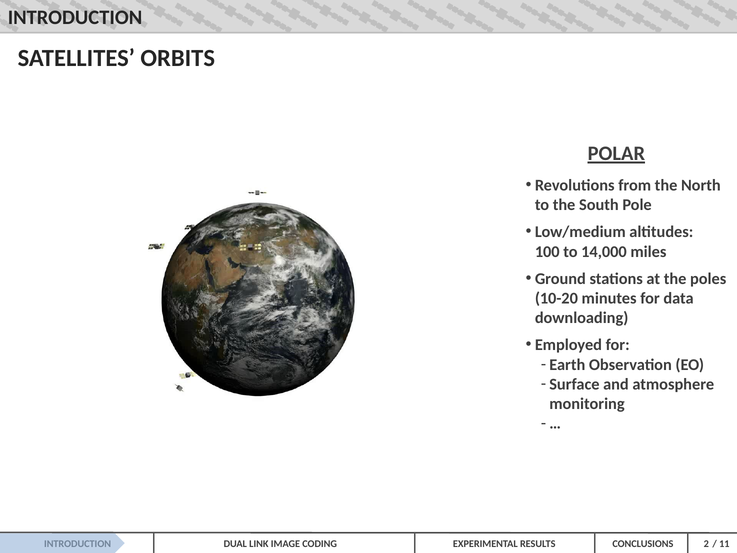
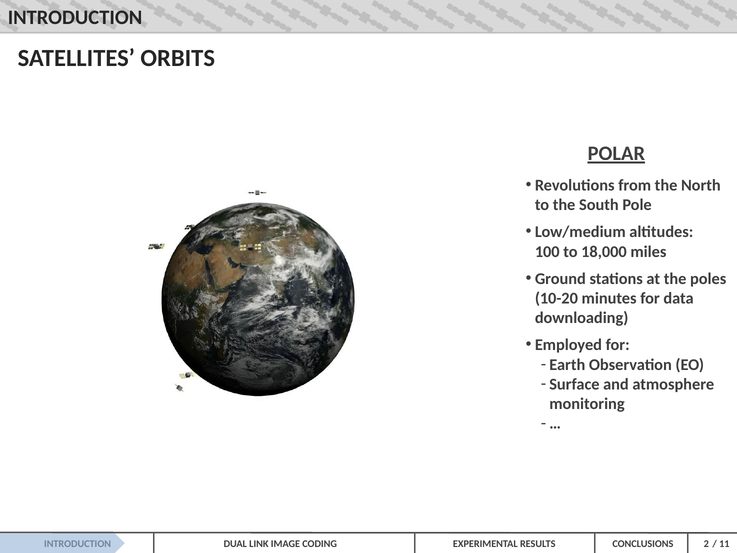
14,000: 14,000 -> 18,000
